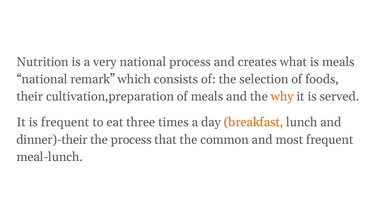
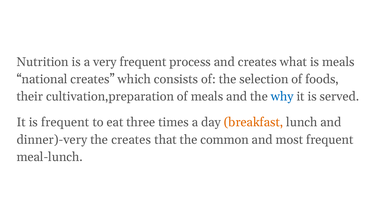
very national: national -> frequent
national remark: remark -> creates
why colour: orange -> blue
dinner)-their: dinner)-their -> dinner)-very
the process: process -> creates
